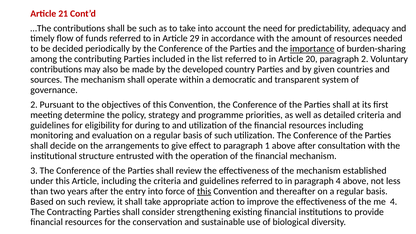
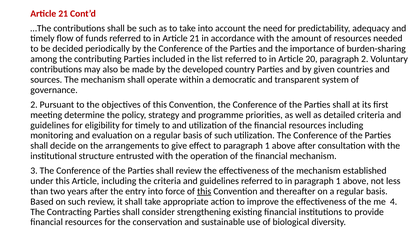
in Article 29: 29 -> 21
importance underline: present -> none
for during: during -> timely
in paragraph 4: 4 -> 1
